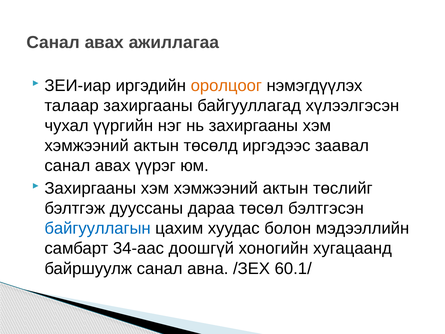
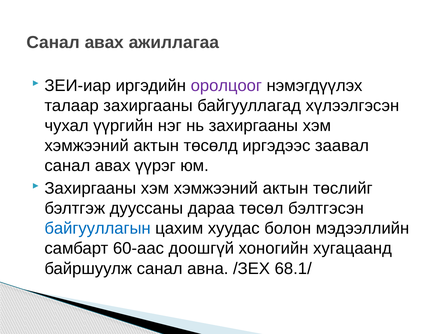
оролцоог colour: orange -> purple
34-аас: 34-аас -> 60-аас
60.1/: 60.1/ -> 68.1/
